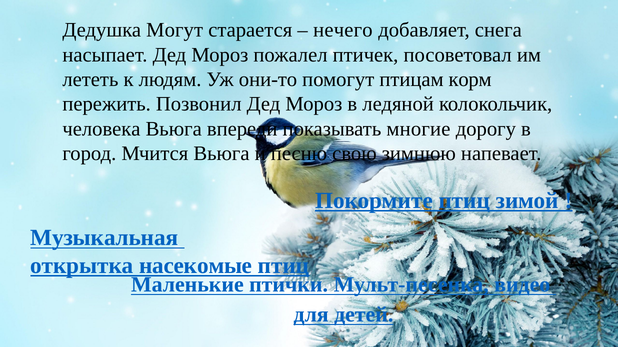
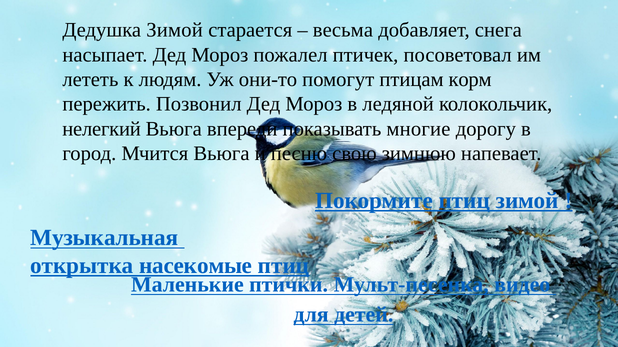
Дедушка Могут: Могут -> Зимой
нечего: нечего -> весьма
человека: человека -> нелегкий
